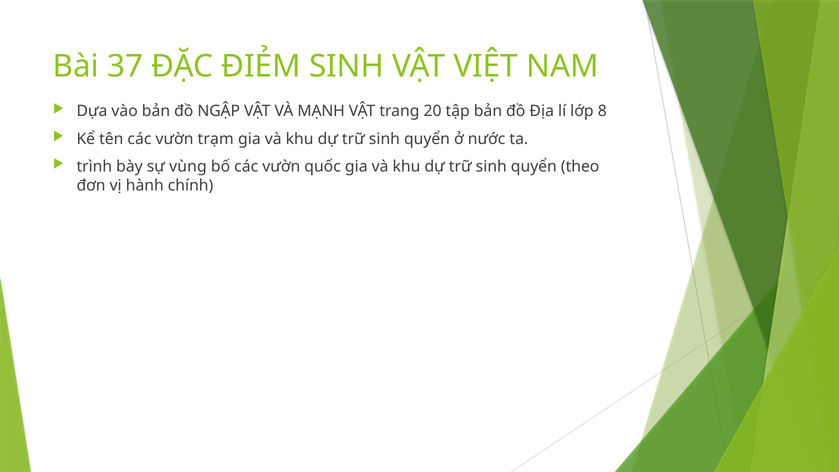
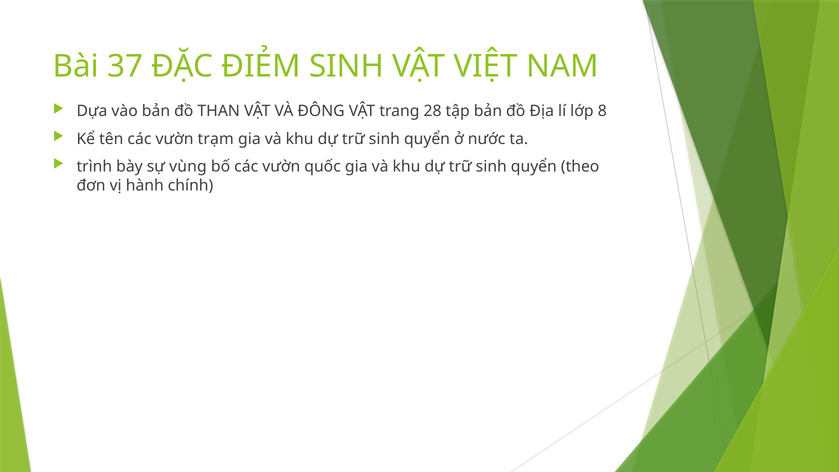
NGẬP: NGẬP -> THAN
MẠNH: MẠNH -> ĐÔNG
20: 20 -> 28
